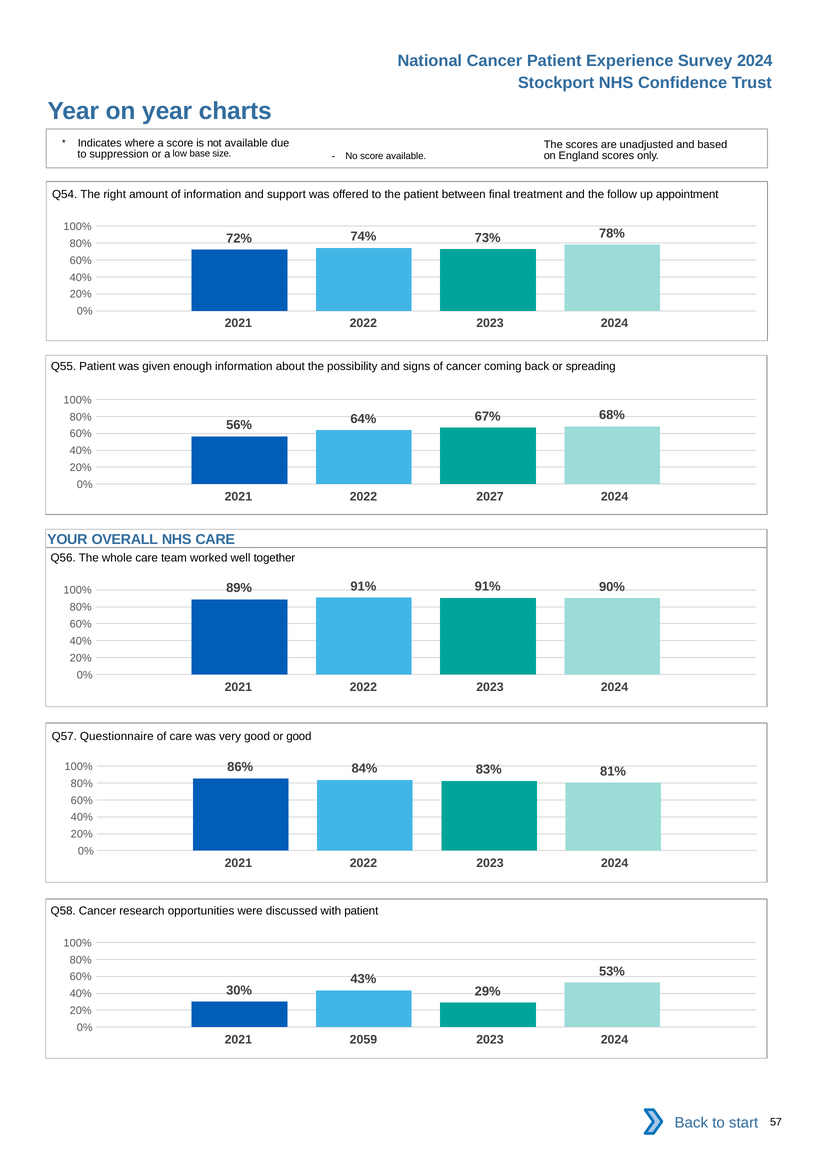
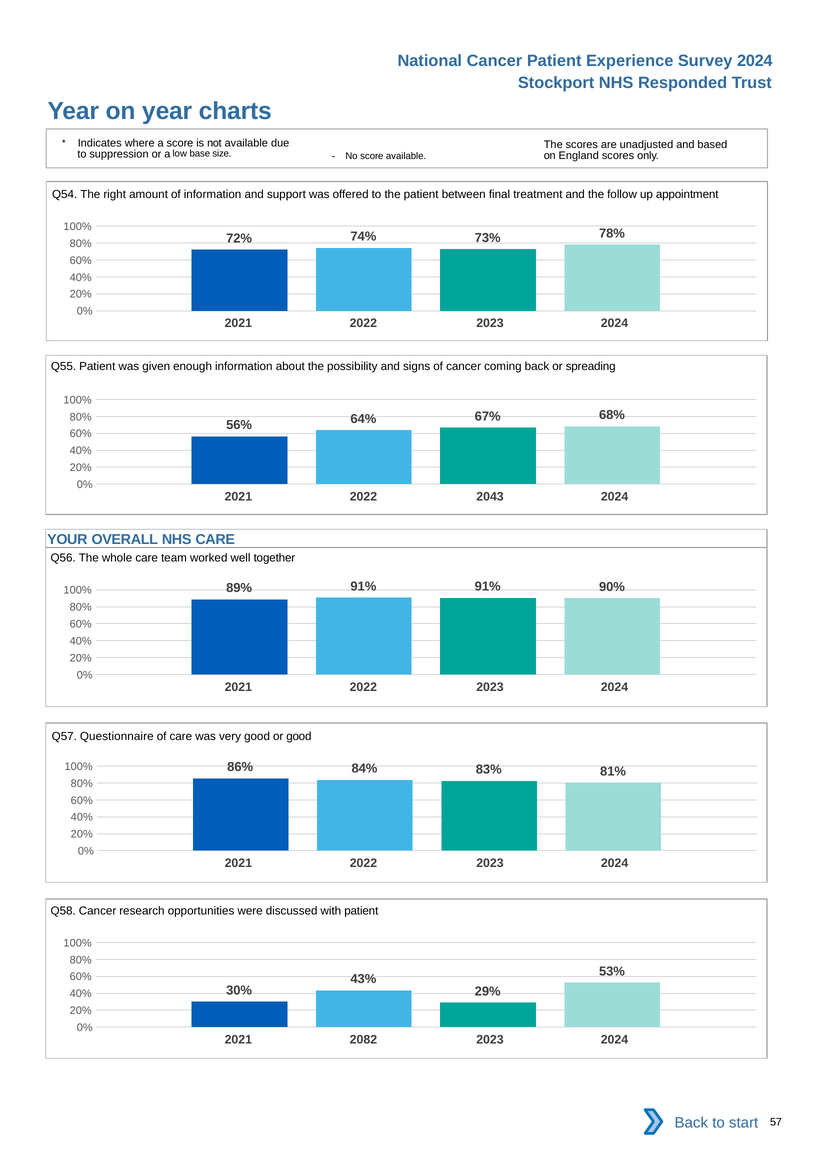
Confidence: Confidence -> Responded
2027: 2027 -> 2043
2059: 2059 -> 2082
